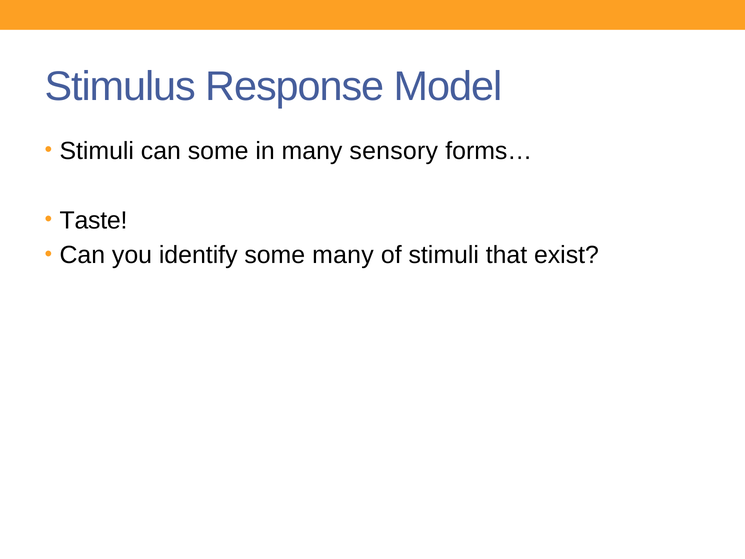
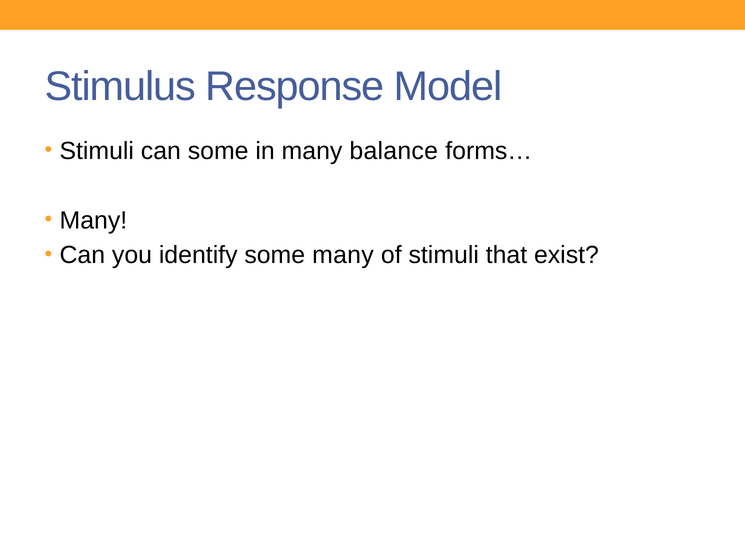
sensory: sensory -> balance
Taste at (94, 220): Taste -> Many
